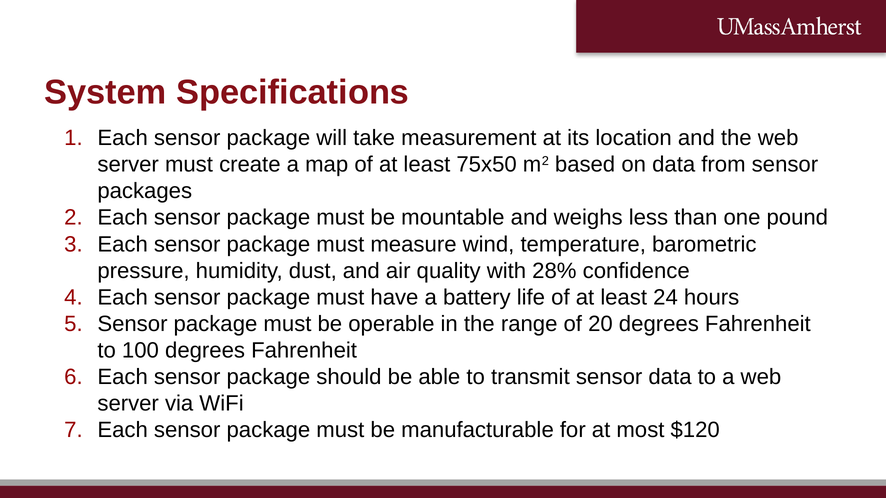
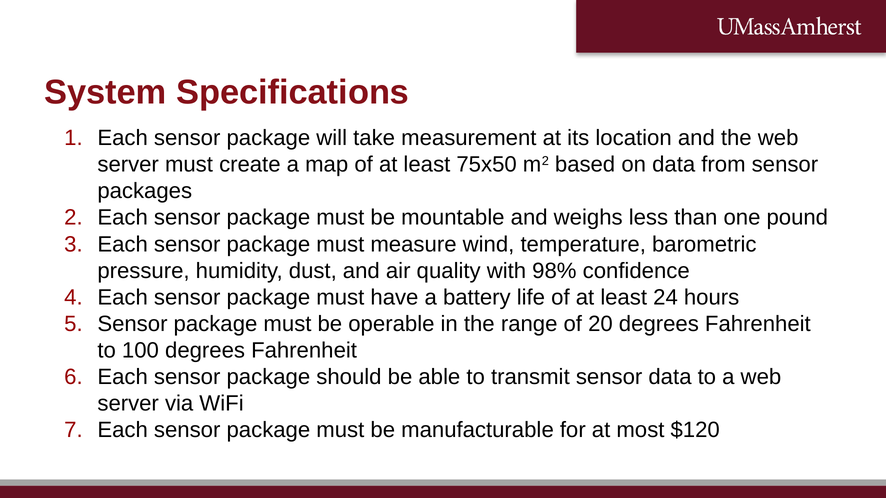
28%: 28% -> 98%
